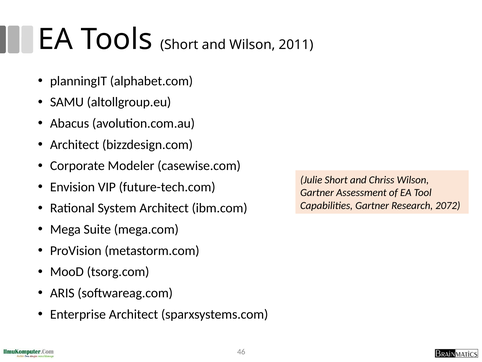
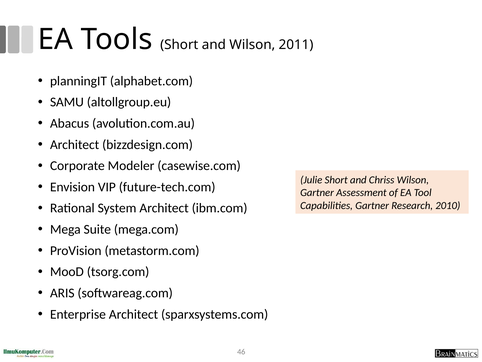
2072: 2072 -> 2010
